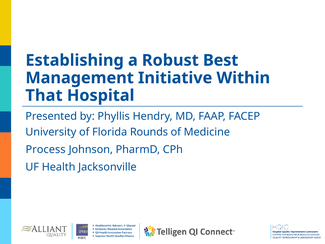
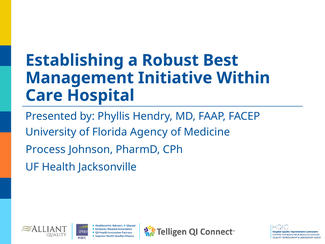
That: That -> Care
Rounds: Rounds -> Agency
